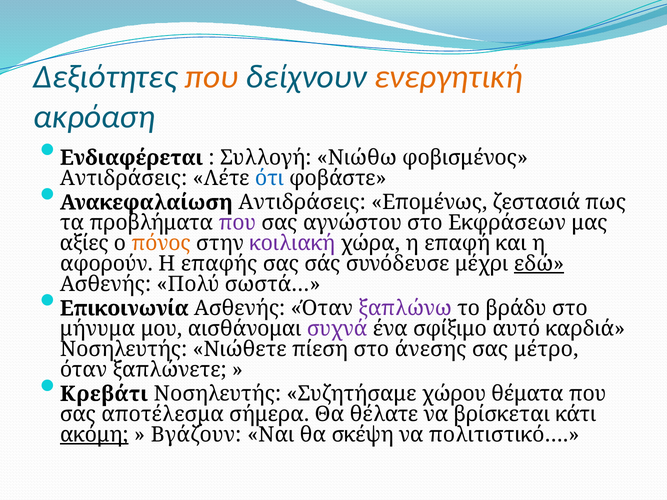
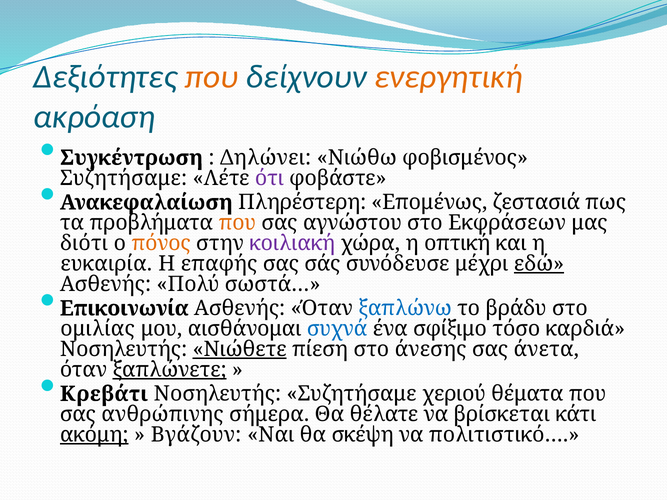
Ενδιαφέρεται: Ενδιαφέρεται -> Συγκέντρωση
Συλλογή: Συλλογή -> Δηλώνει
Αντιδράσεις at (124, 178): Αντιδράσεις -> Συζητήσαμε
ότι colour: blue -> purple
Ανακεφαλαίωση Αντιδράσεις: Αντιδράσεις -> Πληρέστερη
που at (237, 223) colour: purple -> orange
αξίες: αξίες -> διότι
επαφή: επαφή -> οπτική
αφορούν: αφορούν -> ευκαιρία
ξαπλώνω colour: purple -> blue
μήνυμα: μήνυμα -> ομιλίας
συχνά colour: purple -> blue
αυτό: αυτό -> τόσο
Νιώθετε underline: none -> present
μέτρο: μέτρο -> άνετα
ξαπλώνετε underline: none -> present
χώρου: χώρου -> χεριού
αποτέλεσµα: αποτέλεσµα -> ανθρώπινης
